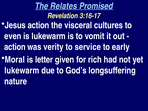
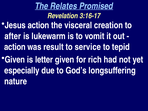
cultures: cultures -> creation
even: even -> after
verity: verity -> result
early: early -> tepid
Moral at (15, 60): Moral -> Given
lukewarm at (22, 71): lukewarm -> especially
